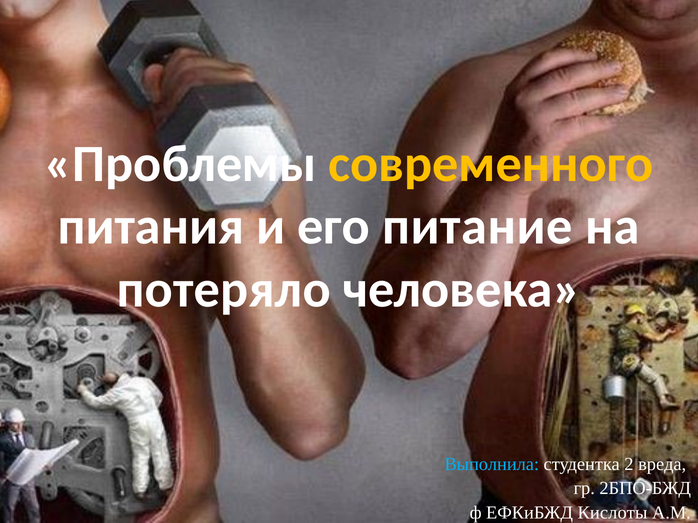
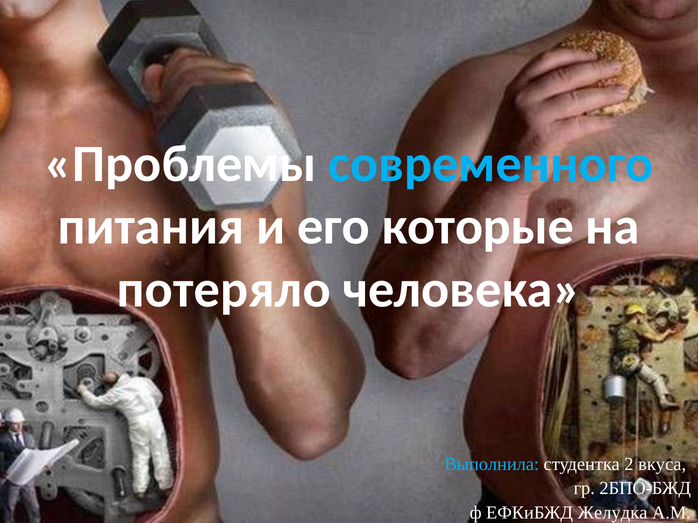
современного colour: yellow -> light blue
питание: питание -> которые
вреда: вреда -> вкуса
Кислоты: Кислоты -> Желудка
